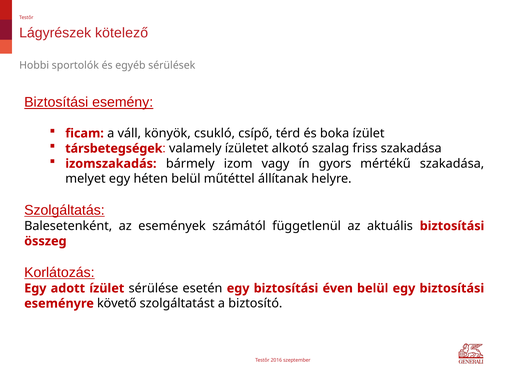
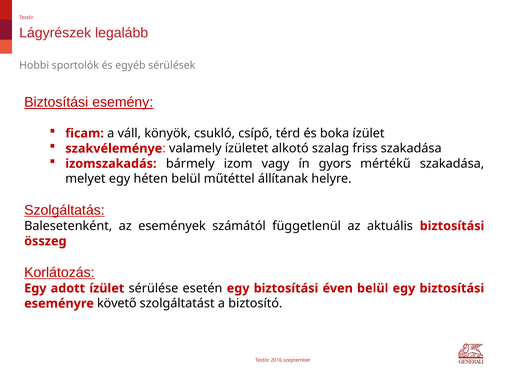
kötelező: kötelező -> legalább
társbetegségek: társbetegségek -> szakvéleménye
